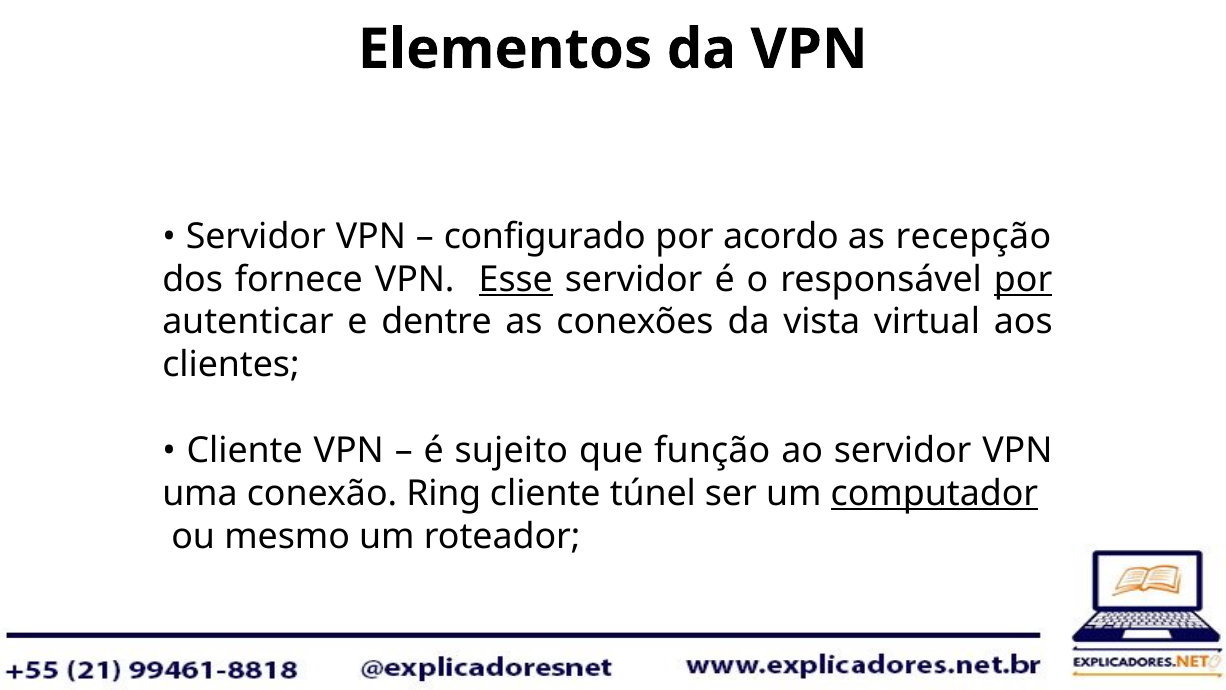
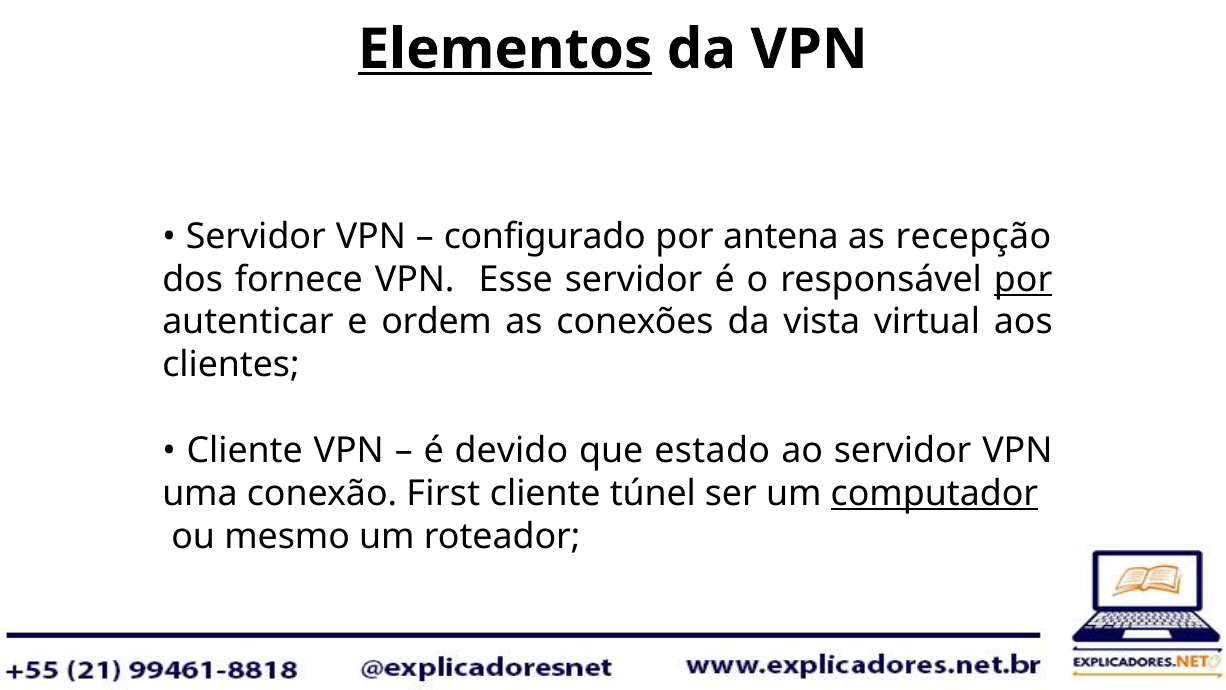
Elementos underline: none -> present
acordo: acordo -> antena
Esse underline: present -> none
dentre: dentre -> ordem
sujeito: sujeito -> devido
função: função -> estado
Ring: Ring -> First
